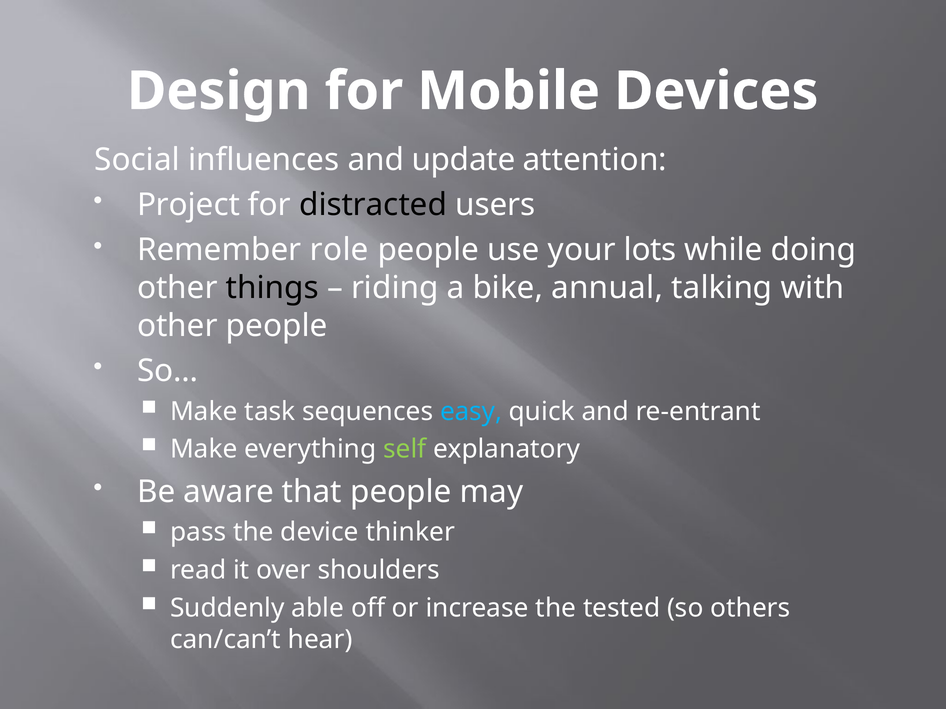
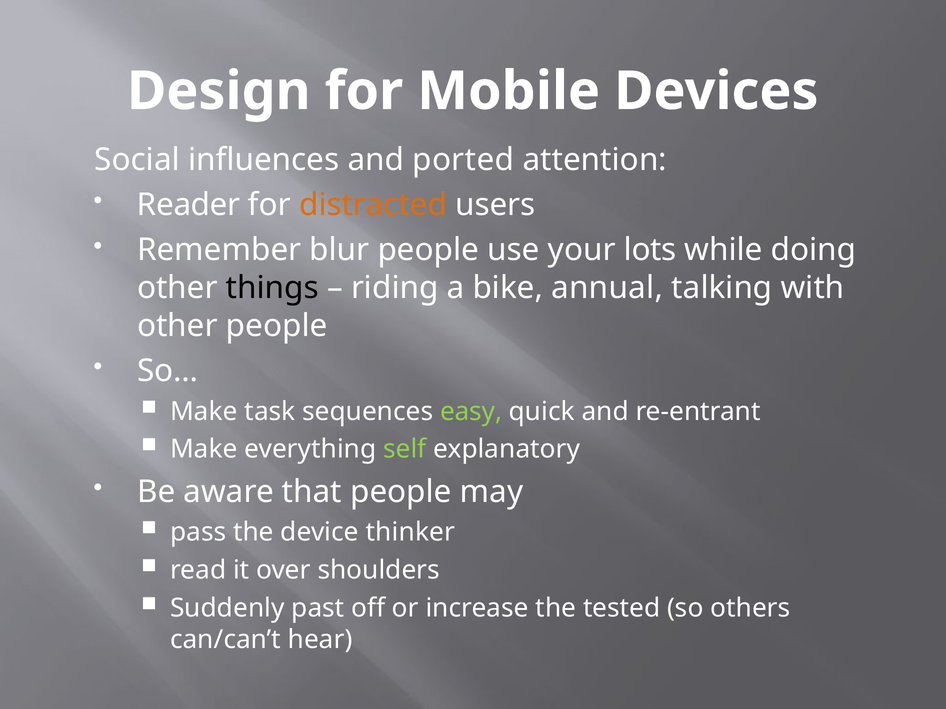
update: update -> ported
Project: Project -> Reader
distracted colour: black -> orange
role: role -> blur
easy colour: light blue -> light green
able: able -> past
